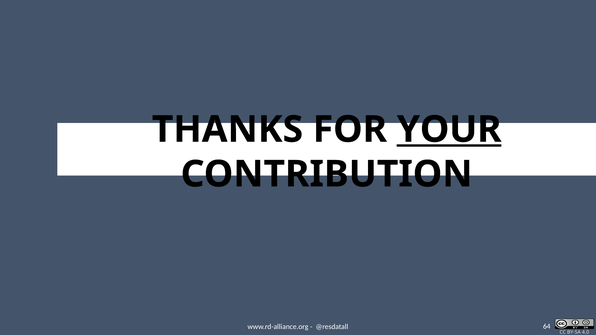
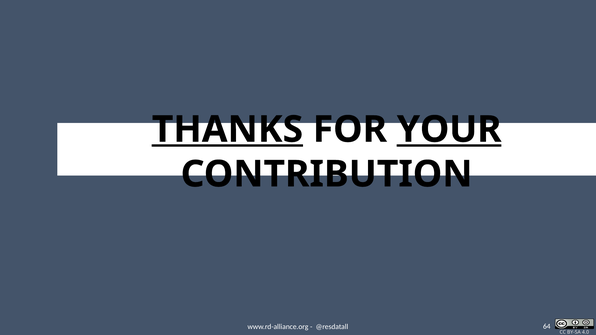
THANKS underline: none -> present
